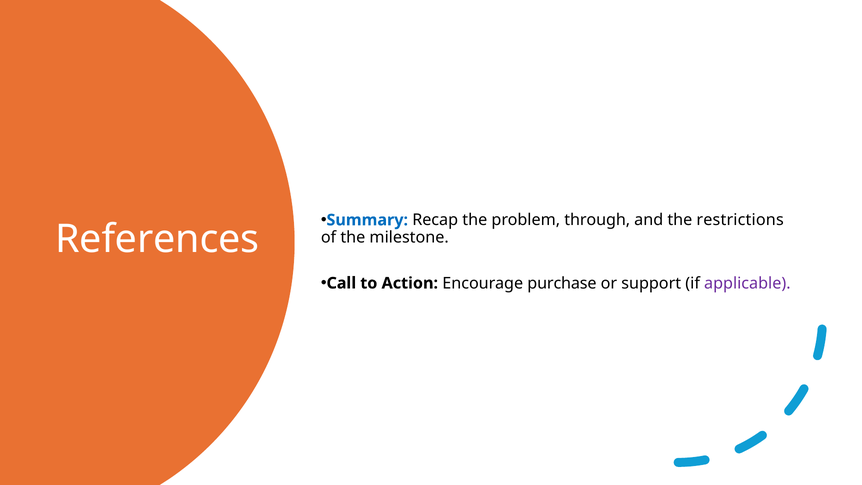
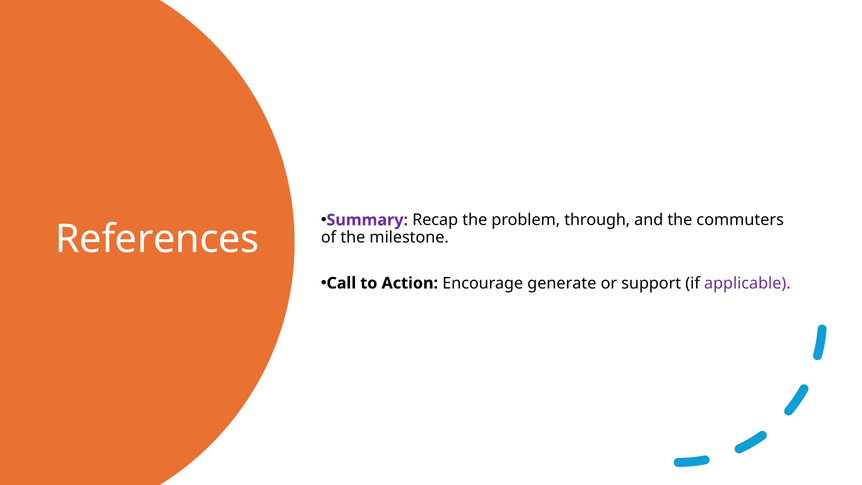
Summary colour: blue -> purple
restrictions: restrictions -> commuters
purchase: purchase -> generate
